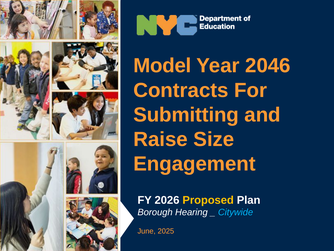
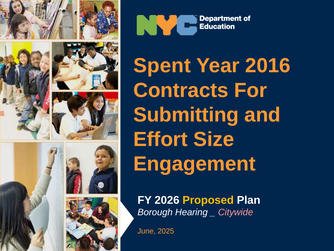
Model: Model -> Spent
2046: 2046 -> 2016
Raise: Raise -> Effort
Citywide colour: light blue -> pink
